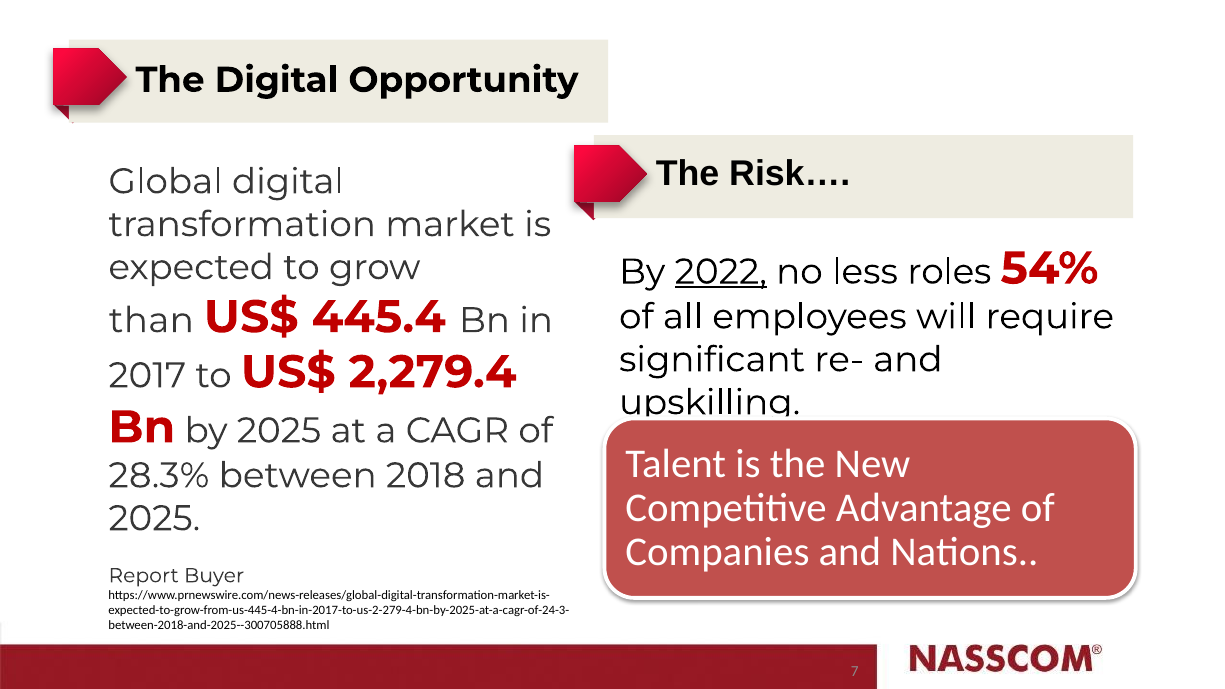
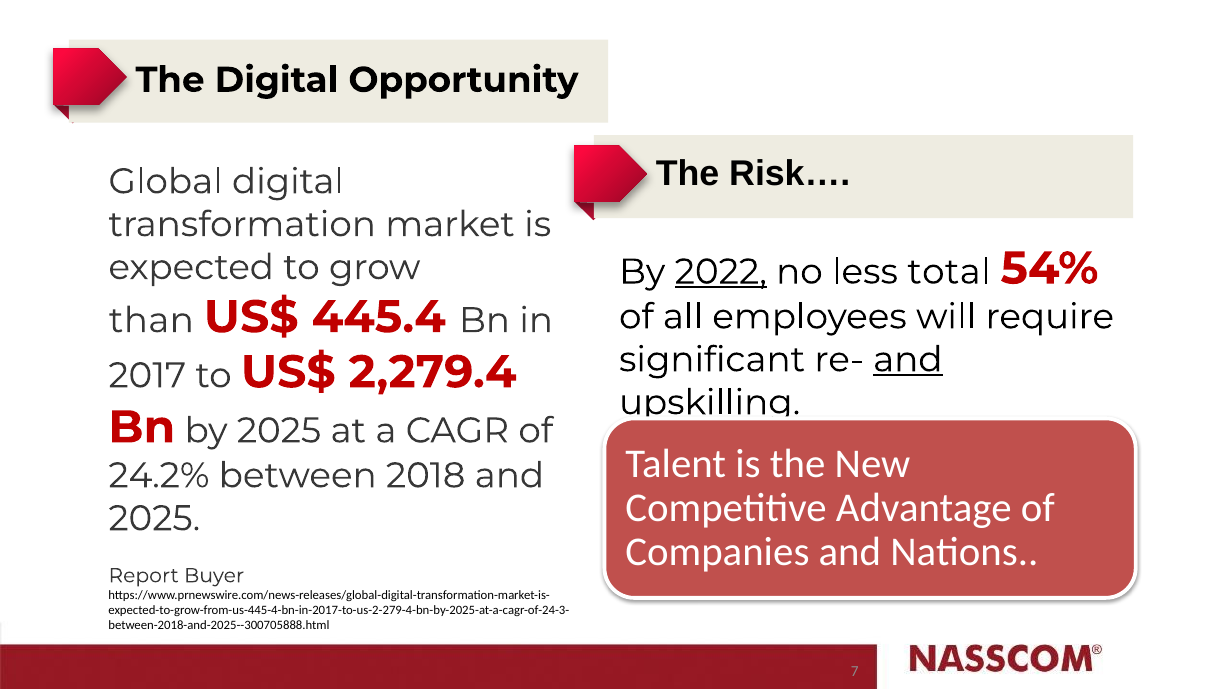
roles: roles -> total
and at (908, 360) underline: none -> present
28.3%: 28.3% -> 24.2%
